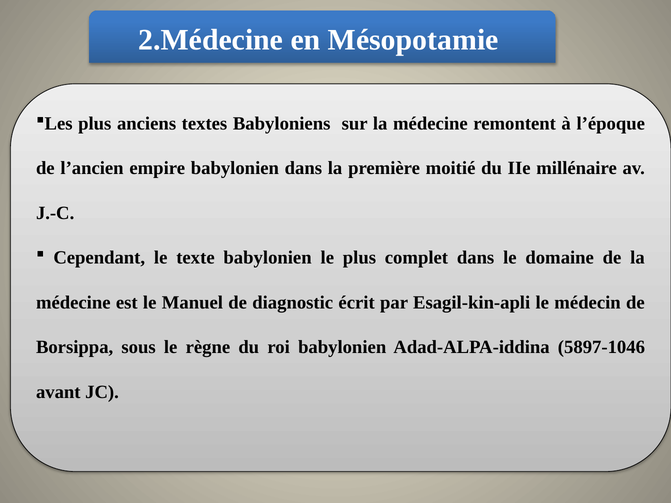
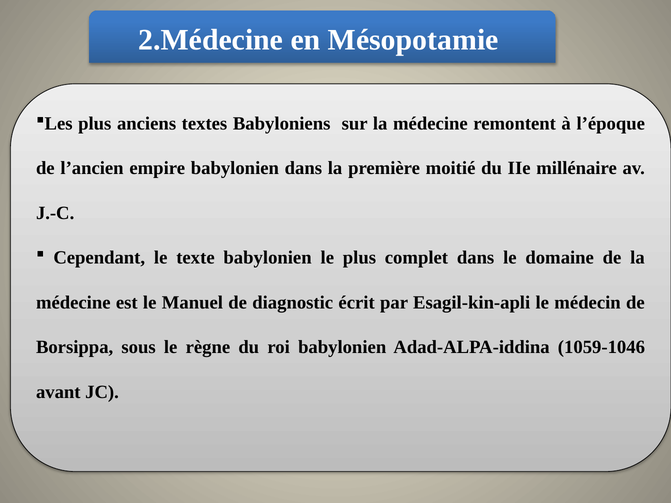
5897-1046: 5897-1046 -> 1059-1046
